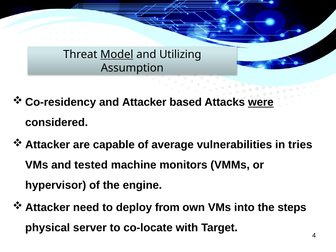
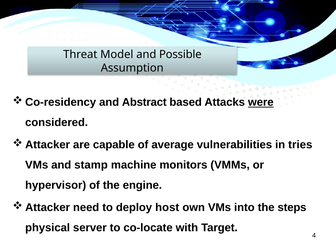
Model underline: present -> none
Utilizing: Utilizing -> Possible
Attacker: Attacker -> Abstract
tested: tested -> stamp
from: from -> host
